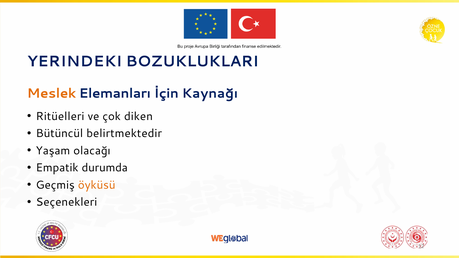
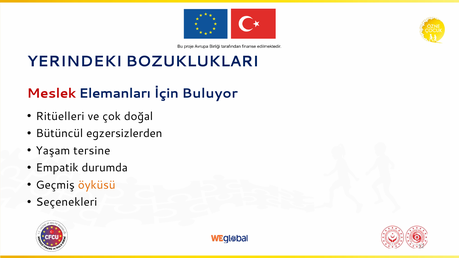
Meslek colour: orange -> red
Kaynağı: Kaynağı -> Buluyor
diken: diken -> doğal
belirtmektedir: belirtmektedir -> egzersizlerden
olacağı: olacağı -> tersine
